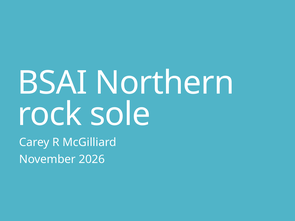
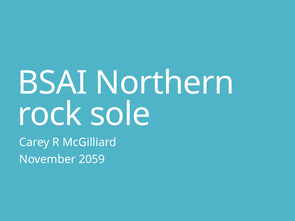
2026: 2026 -> 2059
